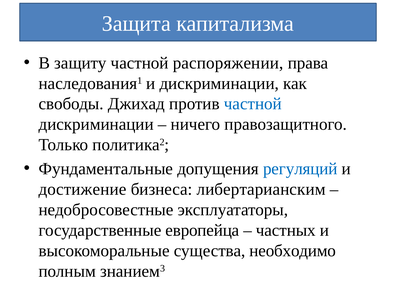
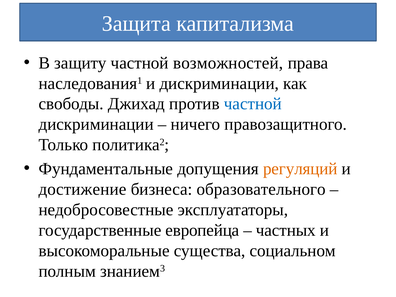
распоряжении: распоряжении -> возможностей
регуляций colour: blue -> orange
либертарианским: либертарианским -> образовательного
необходимо: необходимо -> социальном
